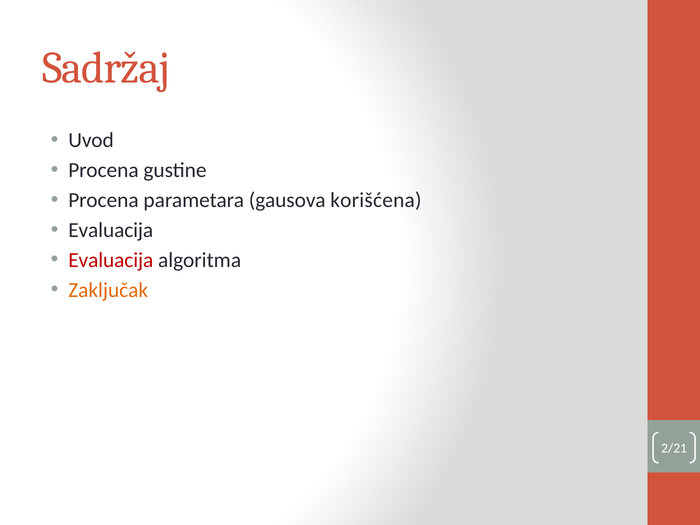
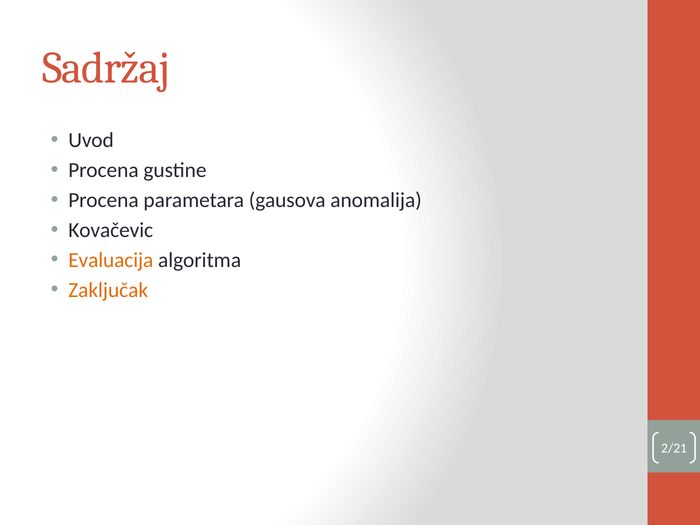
korišćena: korišćena -> anomalija
Evaluacija at (111, 230): Evaluacija -> Kovačevic
Evaluacija at (111, 260) colour: red -> orange
